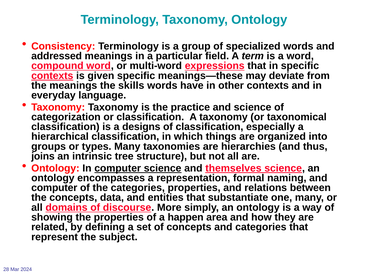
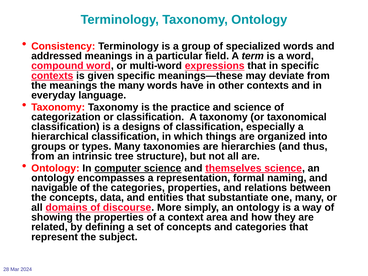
the skills: skills -> many
joins at (43, 156): joins -> from
computer at (54, 188): computer -> navigable
happen: happen -> context
